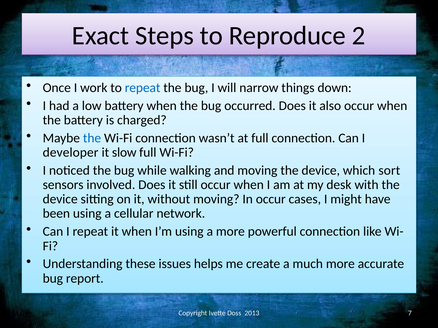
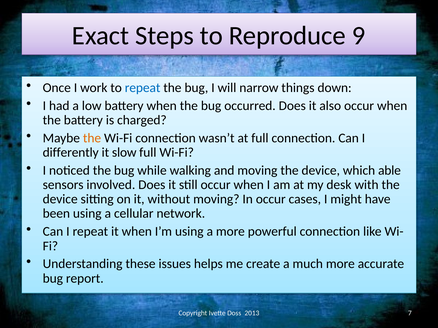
2: 2 -> 9
the at (92, 138) colour: blue -> orange
developer: developer -> differently
sort: sort -> able
